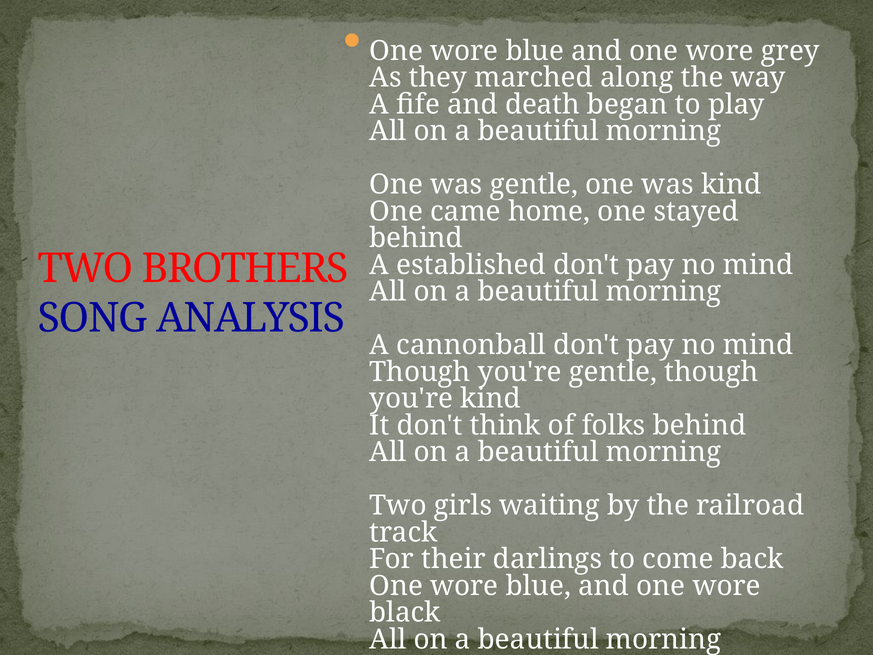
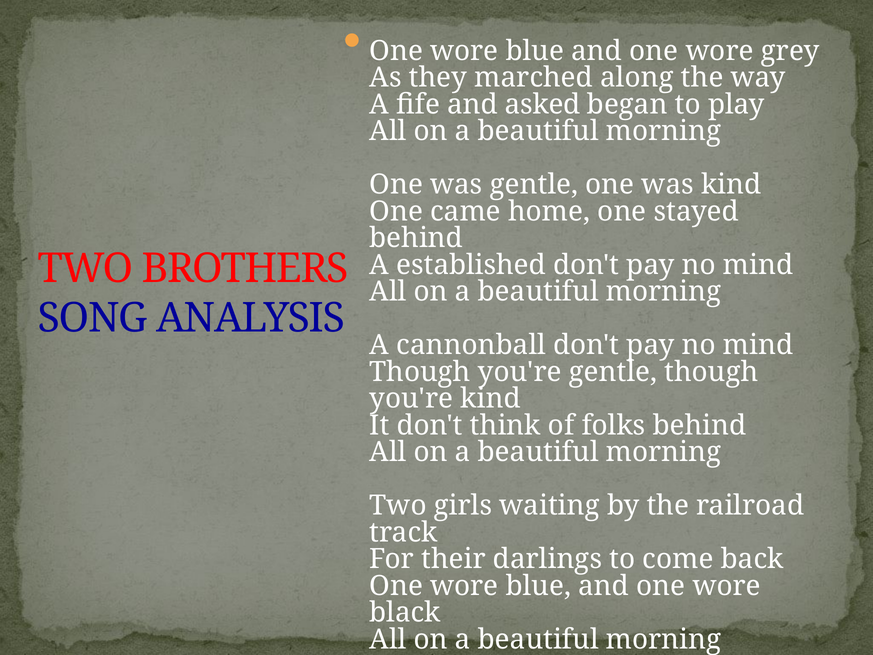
death: death -> asked
